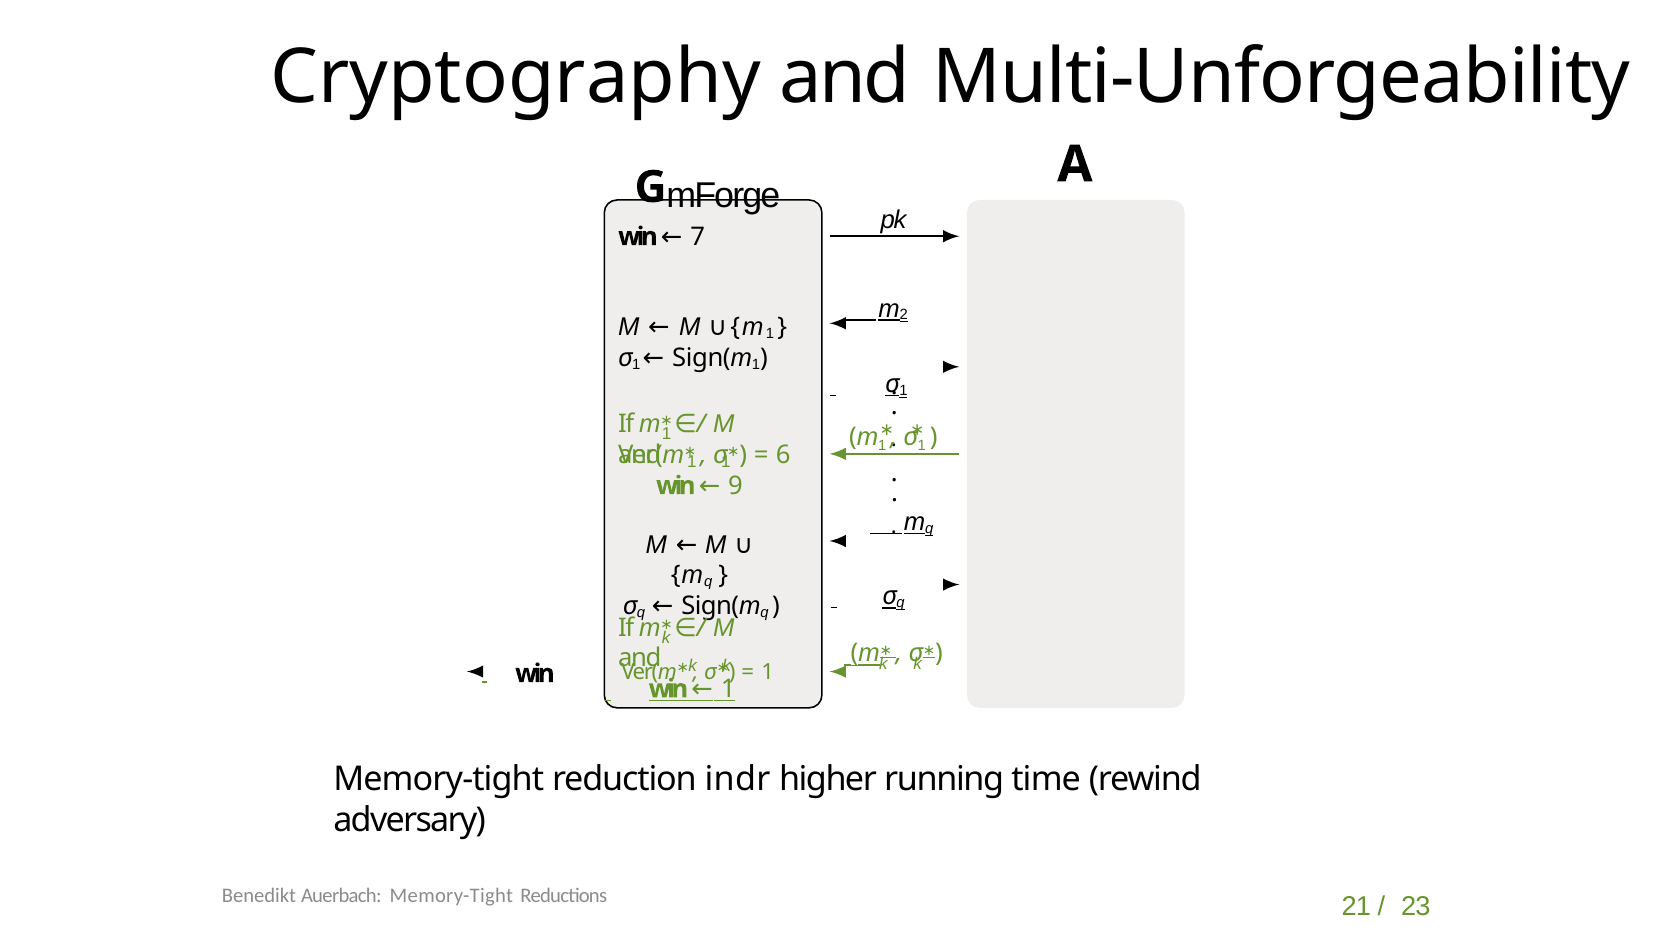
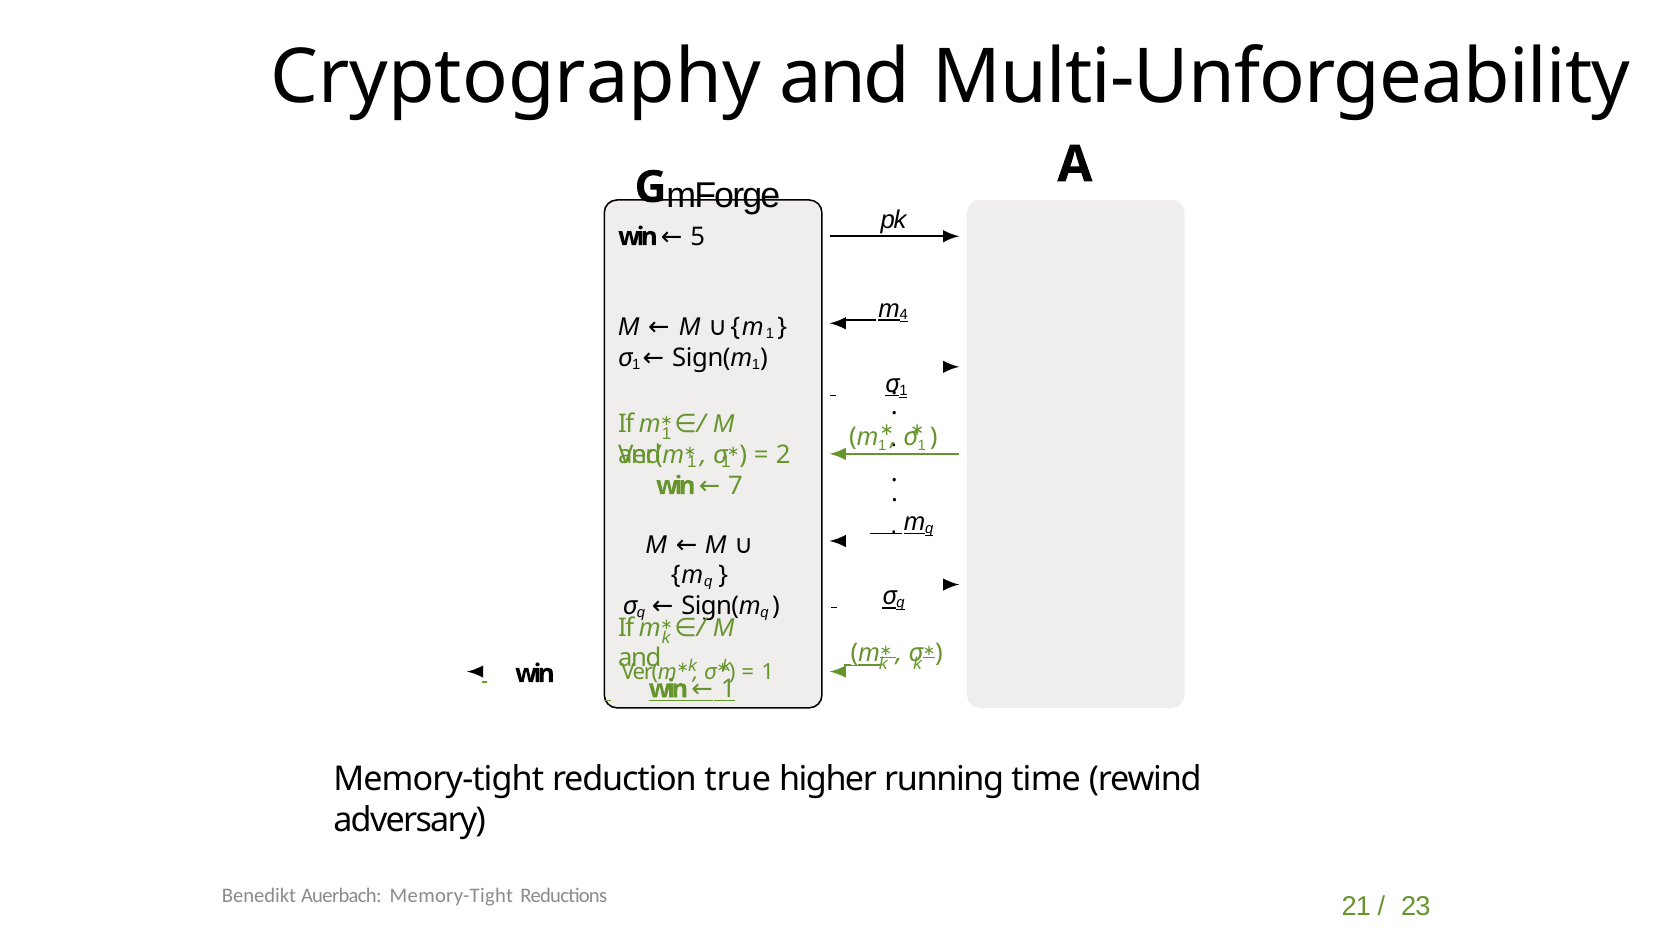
7: 7 -> 5
2: 2 -> 4
6: 6 -> 2
9: 9 -> 7
indr: indr -> true
